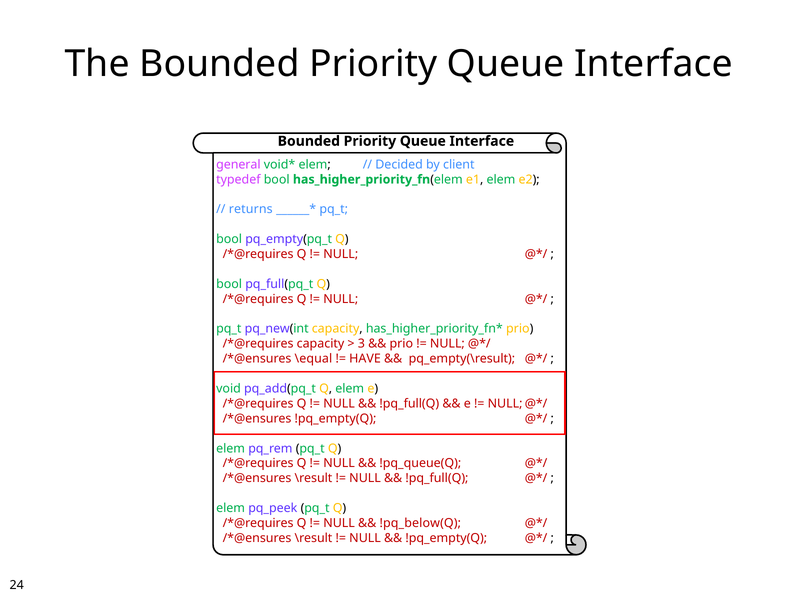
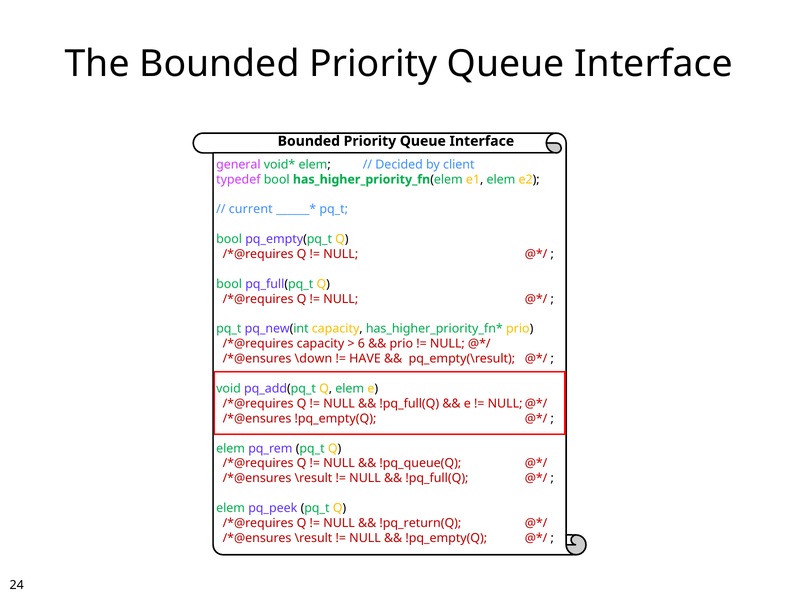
returns: returns -> current
3: 3 -> 6
\equal: \equal -> \down
!pq_below(Q: !pq_below(Q -> !pq_return(Q
